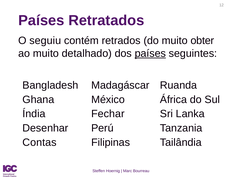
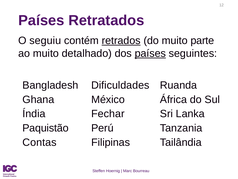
retrados underline: none -> present
obter: obter -> parte
Madagáscar: Madagáscar -> Dificuldades
Desenhar: Desenhar -> Paquistão
